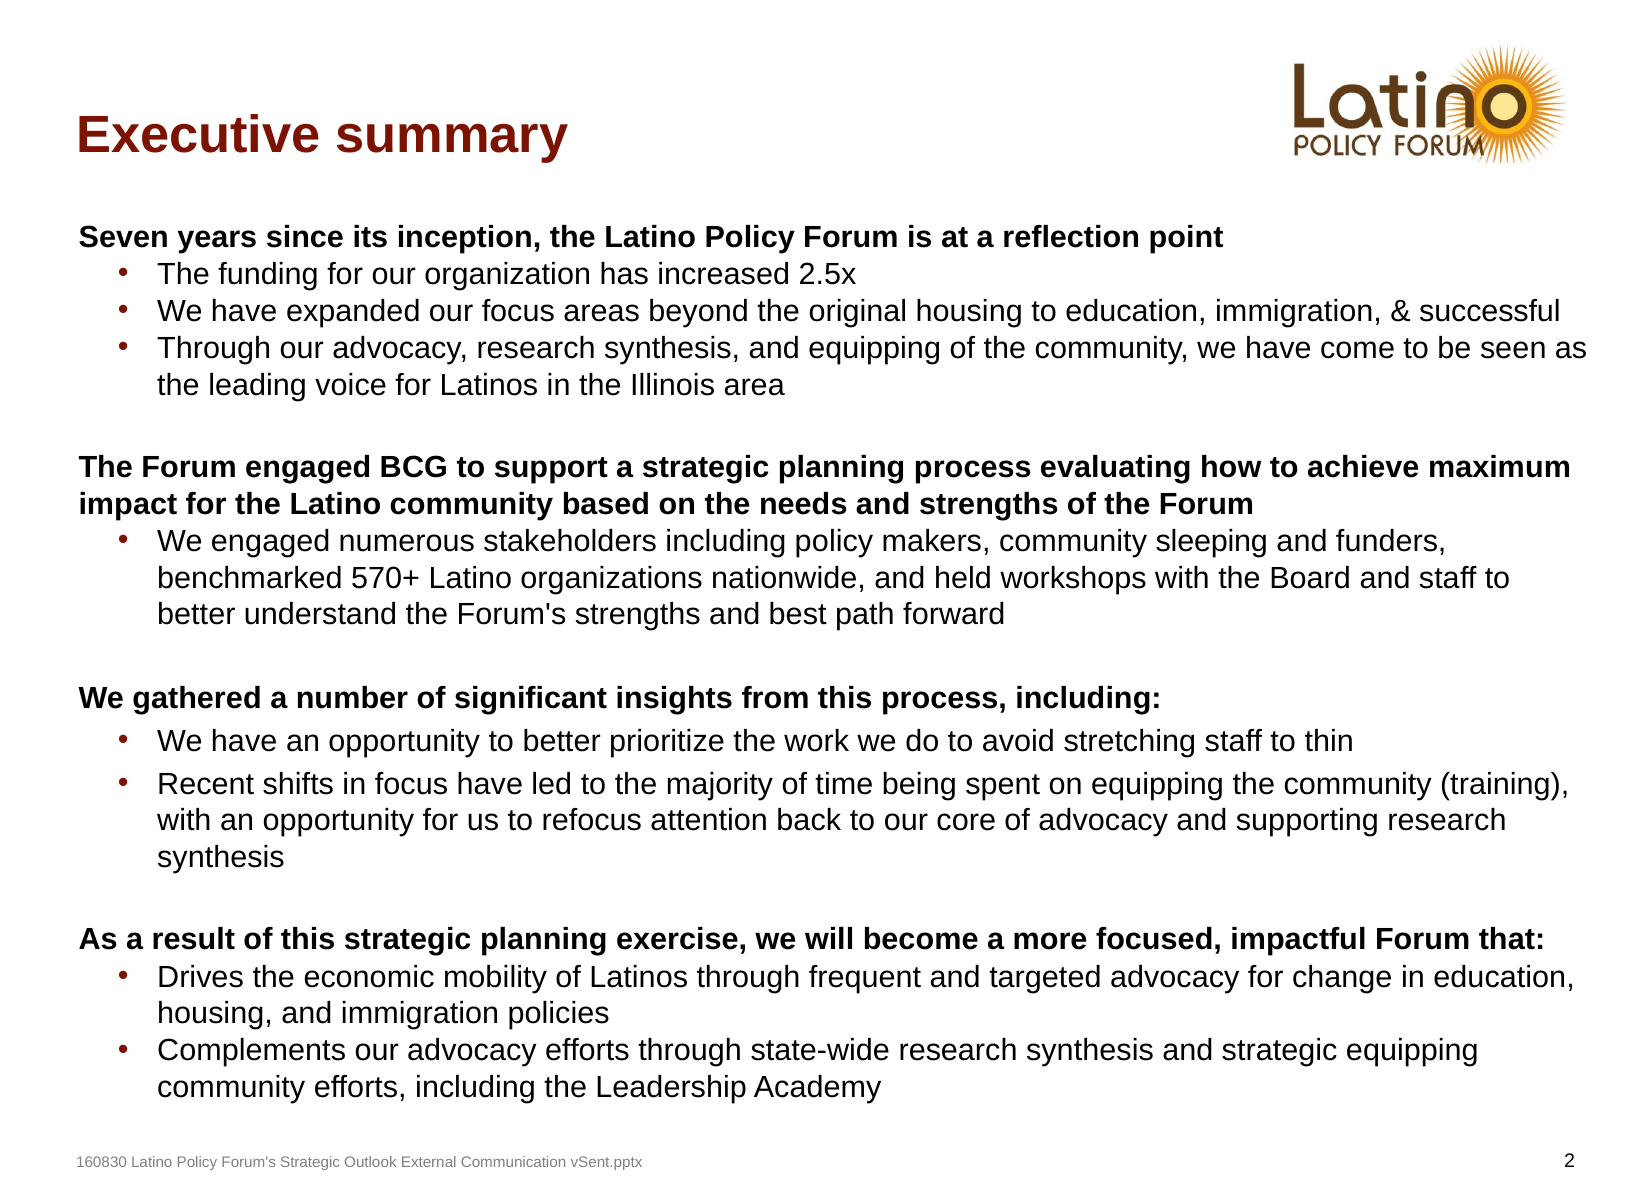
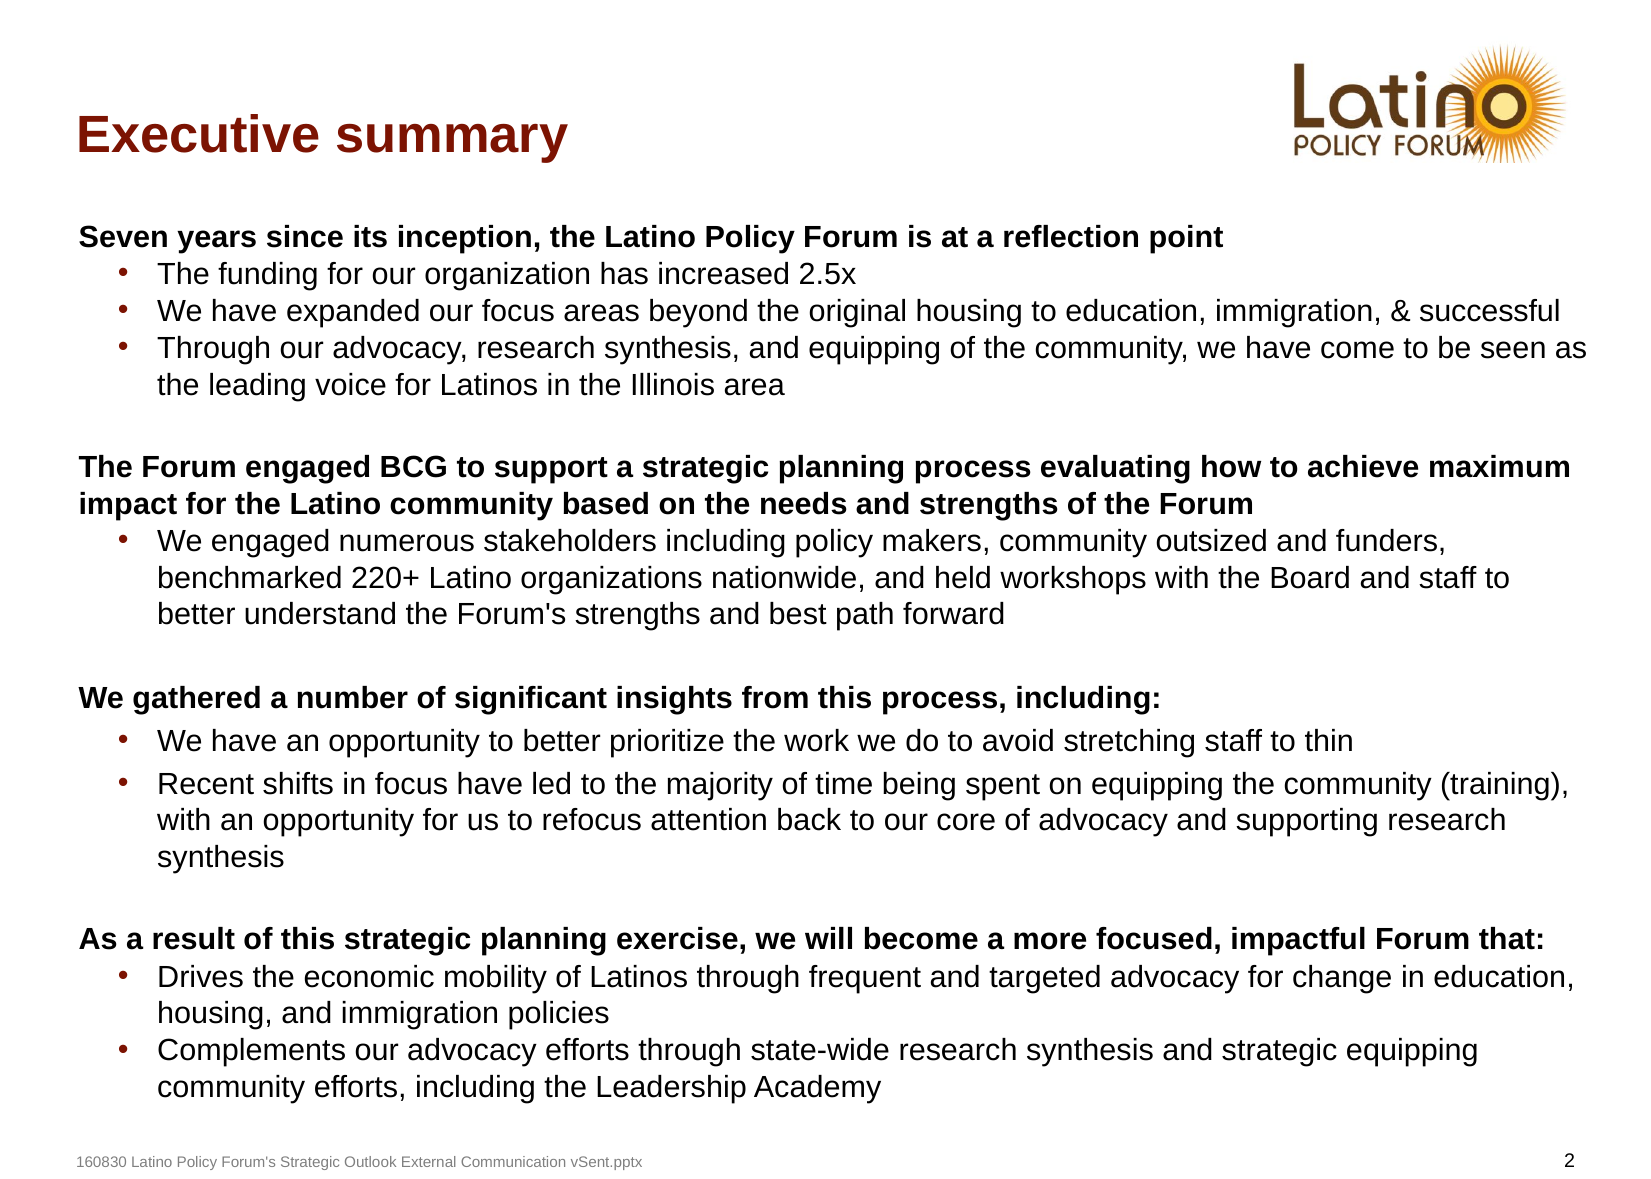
sleeping: sleeping -> outsized
570+: 570+ -> 220+
